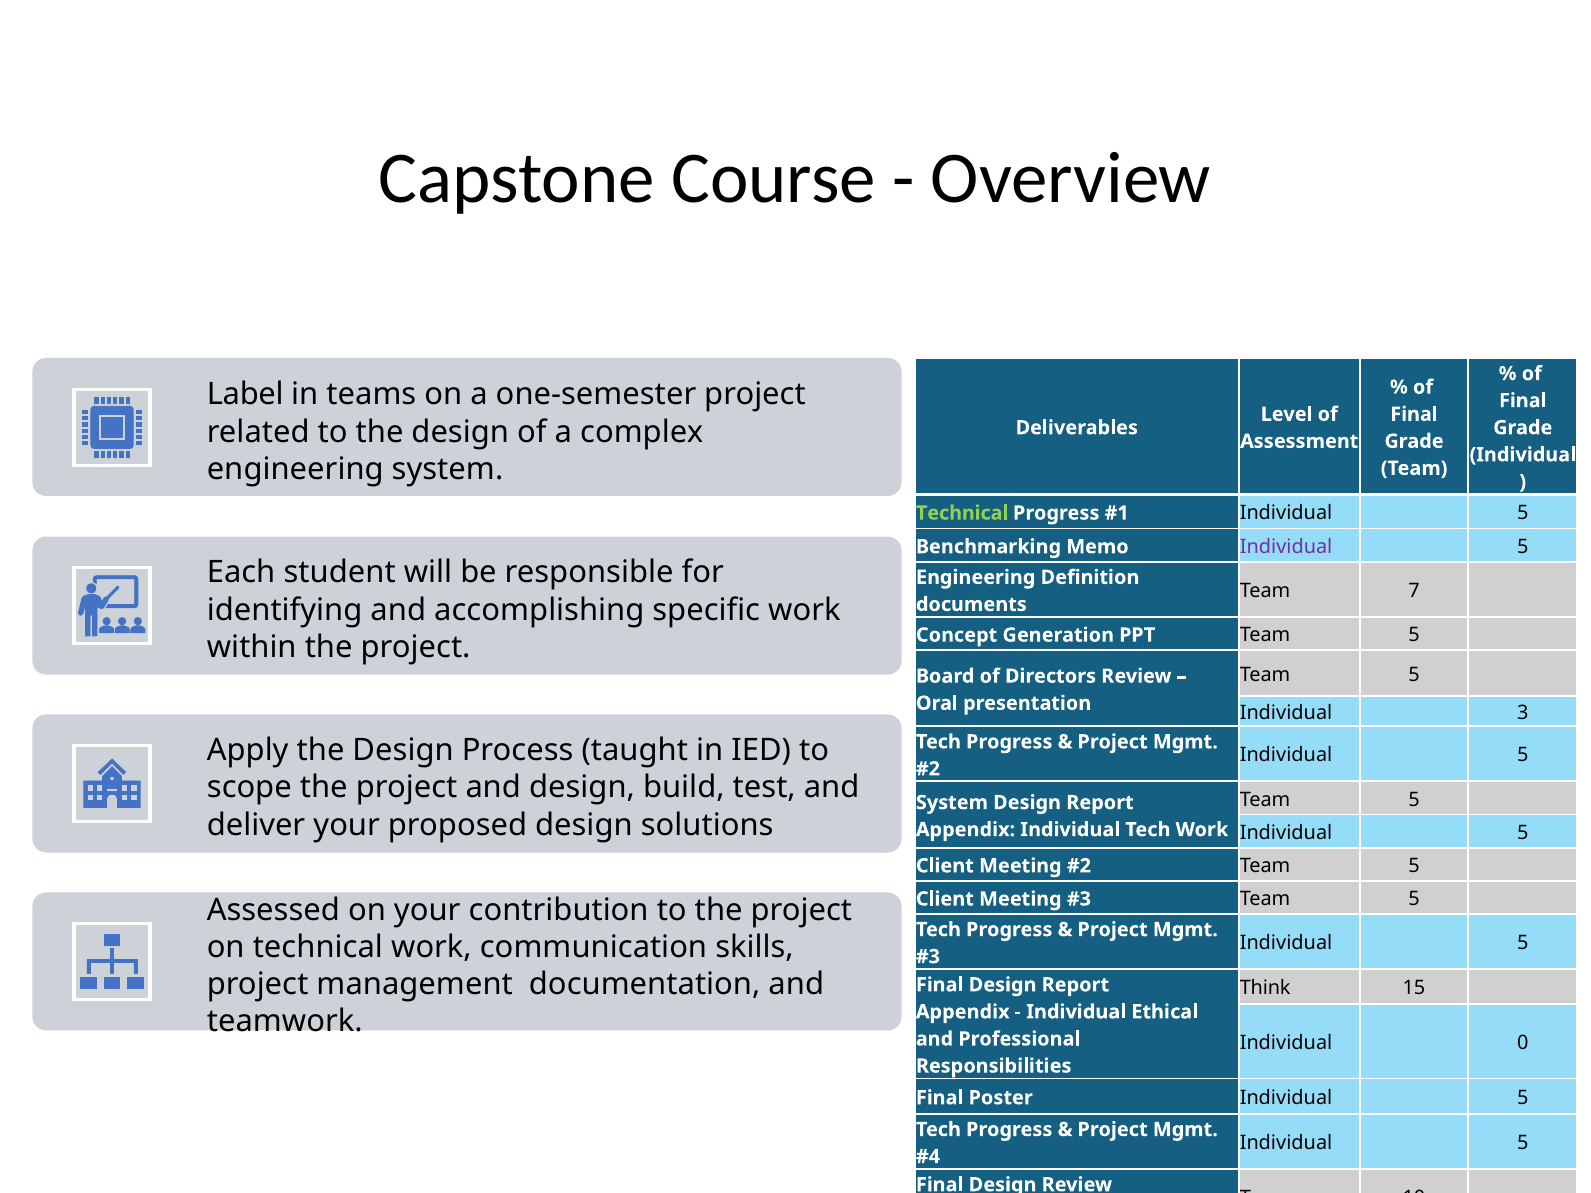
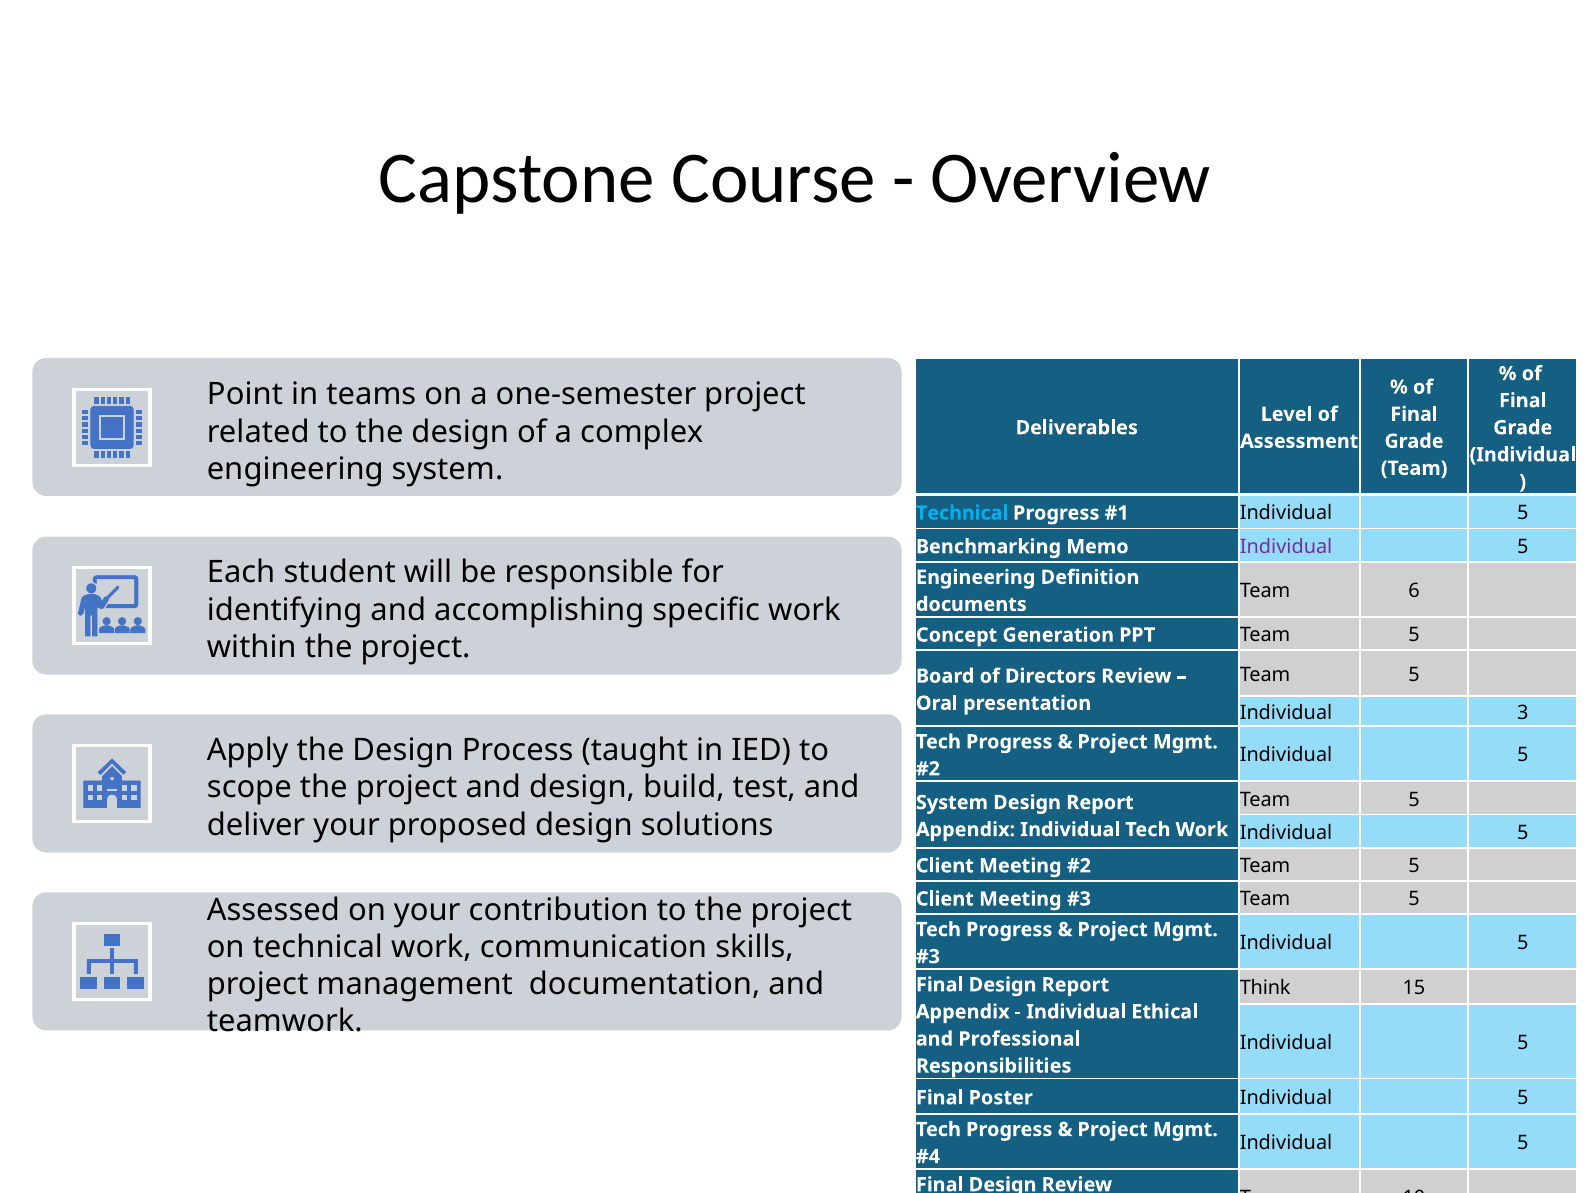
Label: Label -> Point
Technical at (962, 513) colour: light green -> light blue
7: 7 -> 6
0 at (1523, 1043): 0 -> 5
